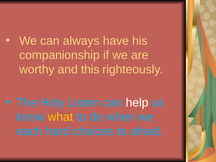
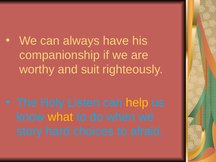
this: this -> suit
help colour: white -> yellow
each: each -> story
